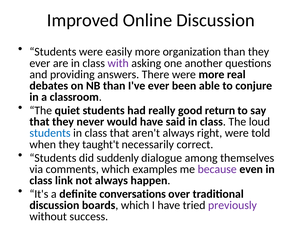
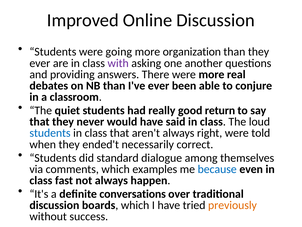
easily: easily -> going
taught't: taught't -> ended't
suddenly: suddenly -> standard
because colour: purple -> blue
link: link -> fast
previously colour: purple -> orange
